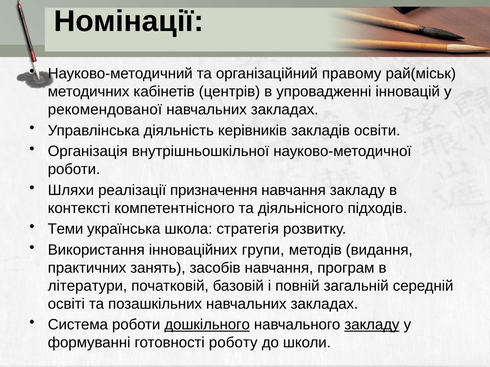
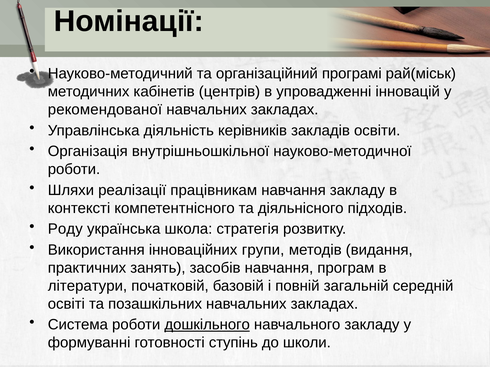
правому: правому -> програмі
призначення: призначення -> працівникам
Теми: Теми -> Роду
закладу at (372, 325) underline: present -> none
роботу: роботу -> ступінь
